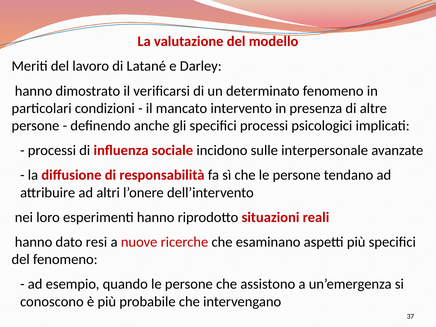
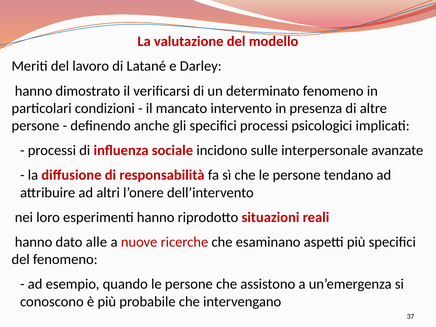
resi: resi -> alle
